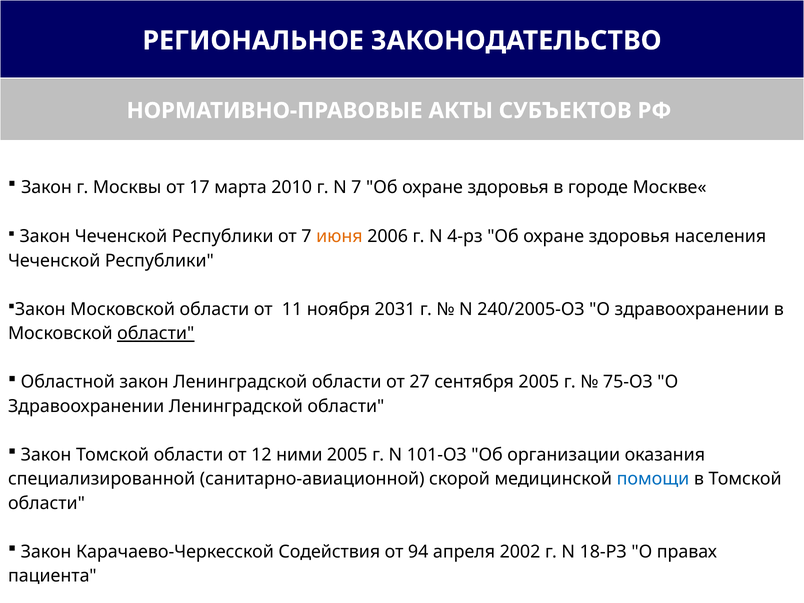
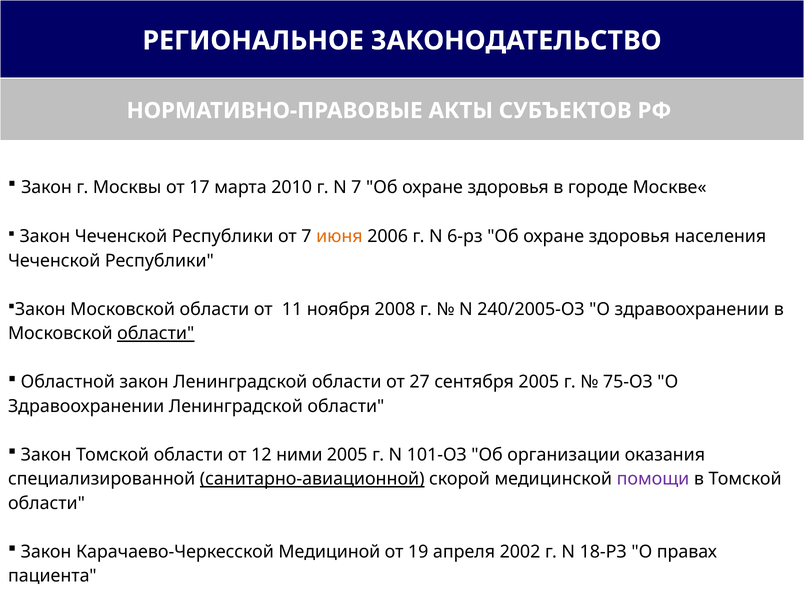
4-рз: 4-рз -> 6-рз
2031: 2031 -> 2008
санитарно-авиационной underline: none -> present
помощи colour: blue -> purple
Содействия: Содействия -> Медициной
94: 94 -> 19
